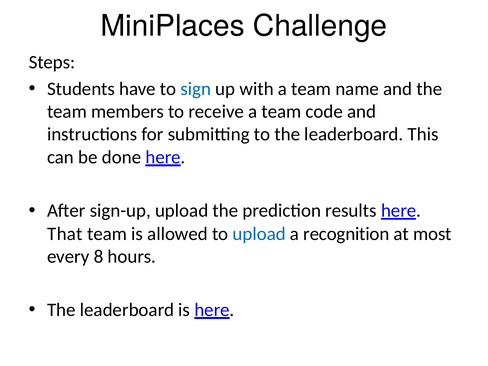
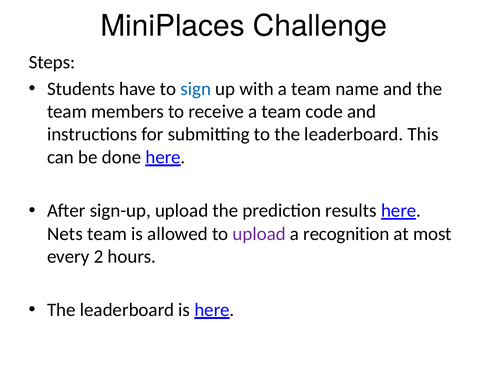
That: That -> Nets
upload at (259, 234) colour: blue -> purple
8: 8 -> 2
